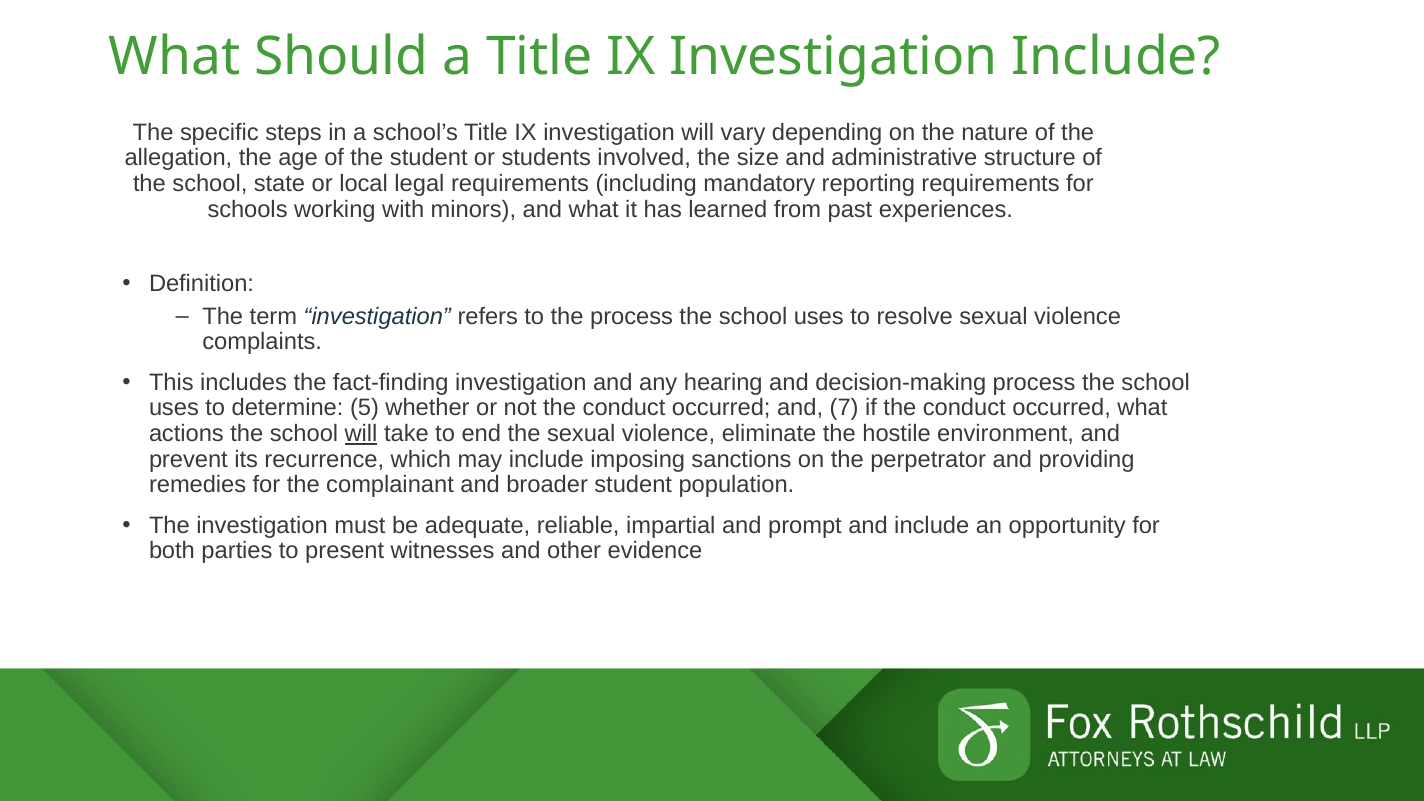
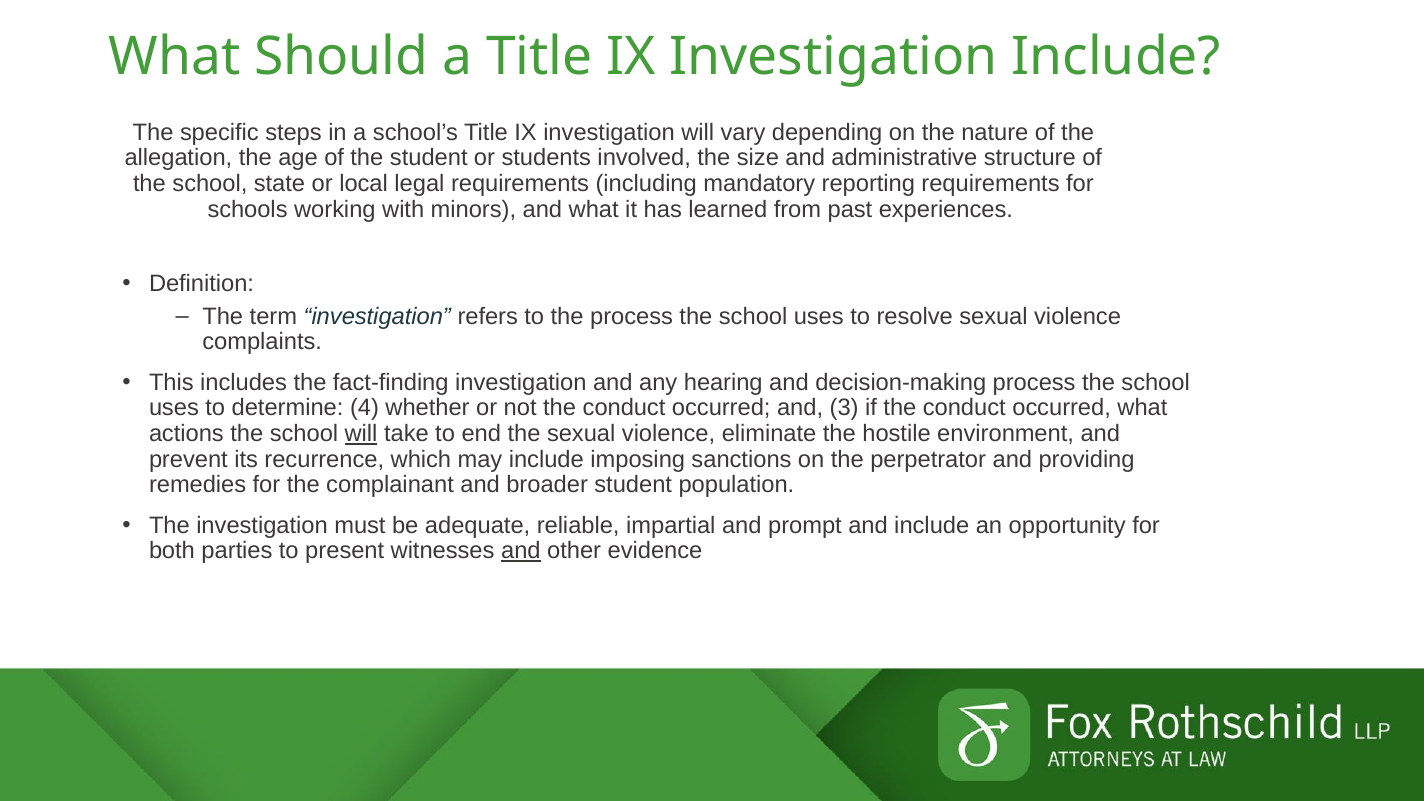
5: 5 -> 4
7: 7 -> 3
and at (521, 551) underline: none -> present
